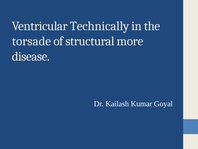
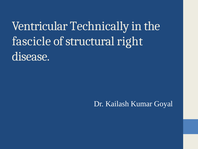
torsade: torsade -> fascicle
more: more -> right
